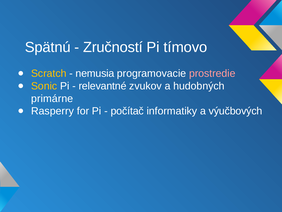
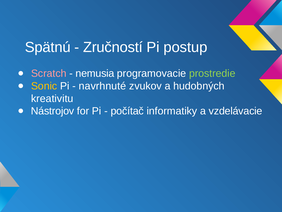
tímovo: tímovo -> postup
Scratch colour: yellow -> pink
prostredie colour: pink -> light green
relevantné: relevantné -> navrhnuté
primárne: primárne -> kreativitu
Rasperry: Rasperry -> Nástrojov
výučbových: výučbových -> vzdelávacie
